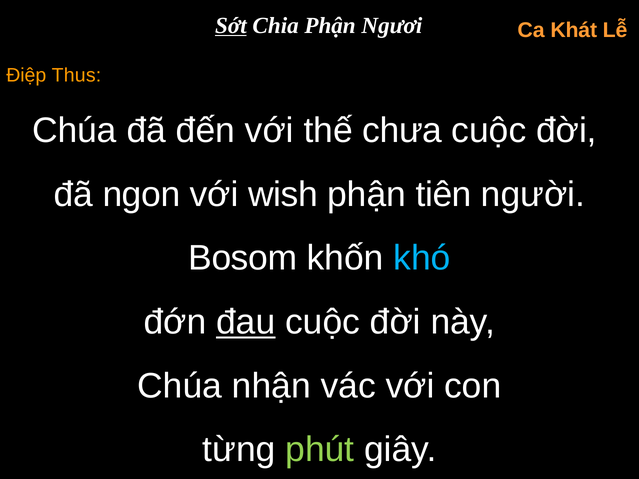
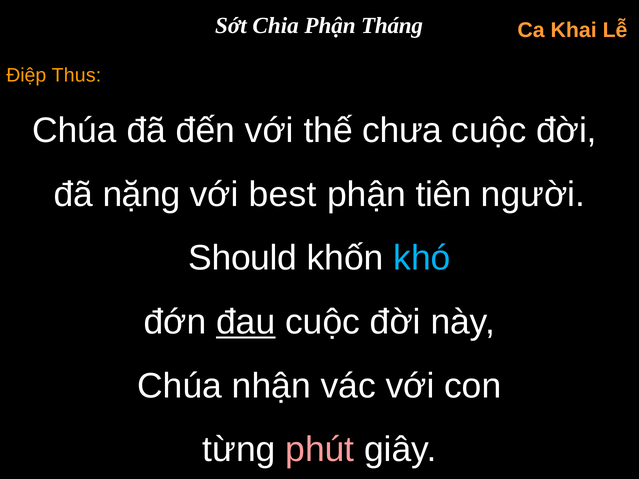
Sớt underline: present -> none
Ngươi: Ngươi -> Tháng
Khát: Khát -> Khai
ngon: ngon -> nặng
wish: wish -> best
Bosom: Bosom -> Should
phút colour: light green -> pink
